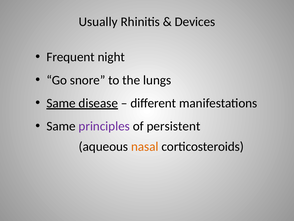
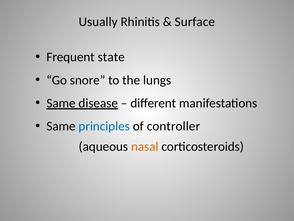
Devices: Devices -> Surface
night: night -> state
principles colour: purple -> blue
persistent: persistent -> controller
